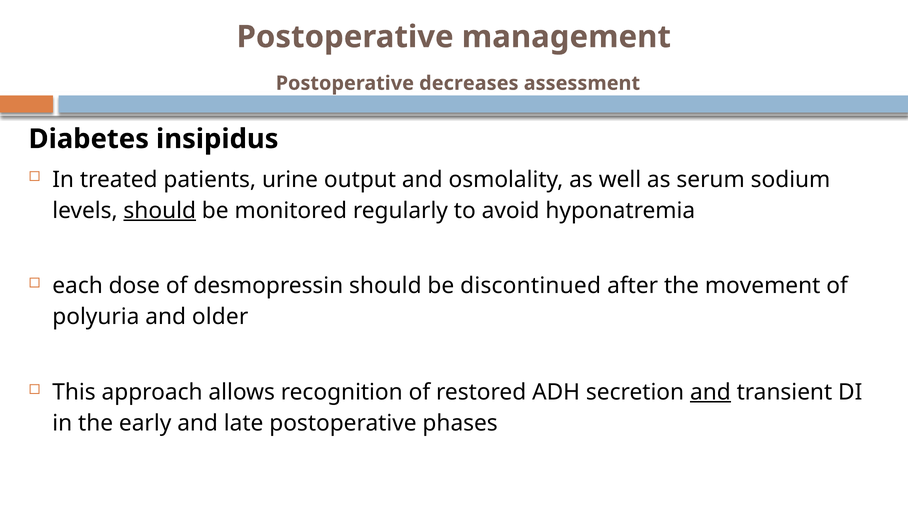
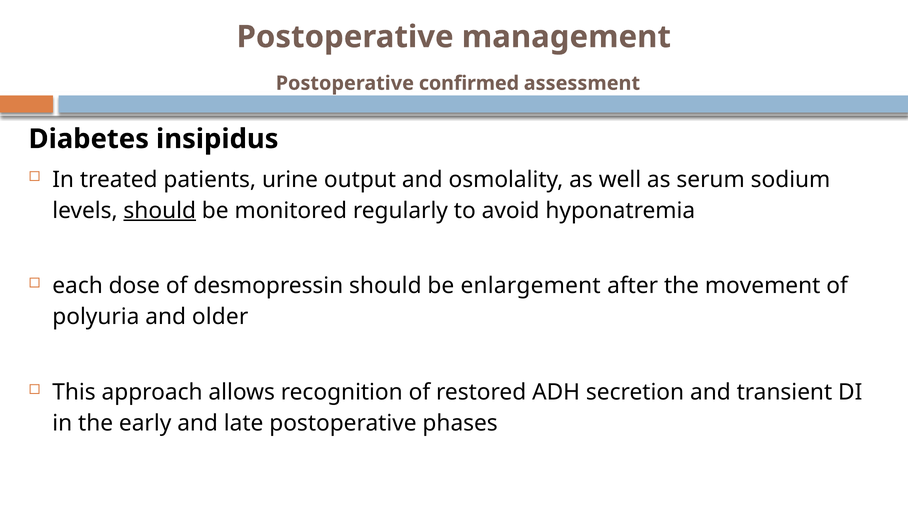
decreases: decreases -> confirmed
discontinued: discontinued -> enlargement
and at (710, 392) underline: present -> none
